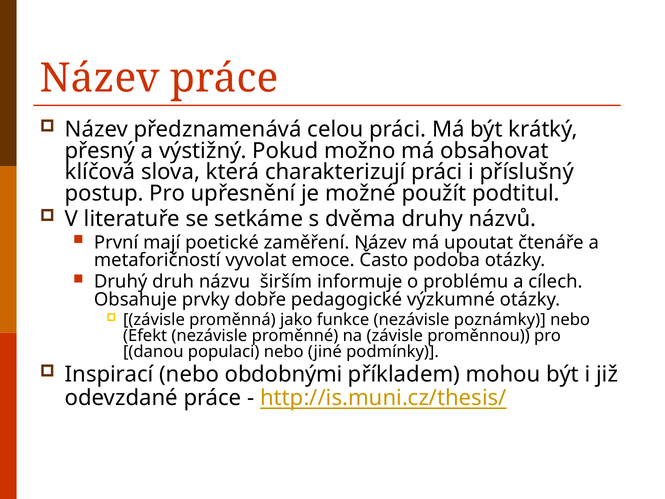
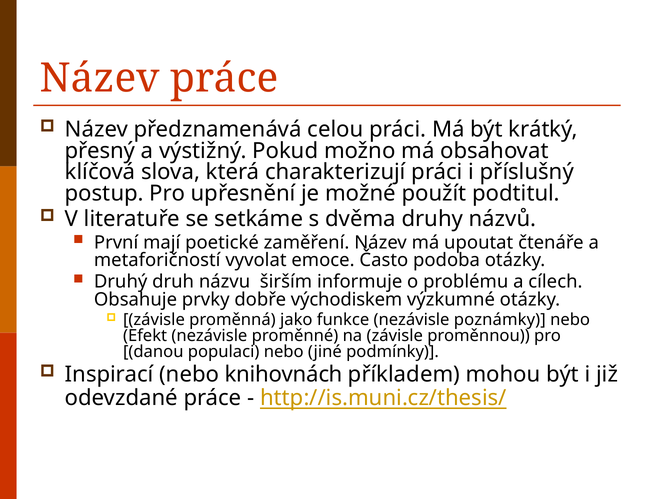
pedagogické: pedagogické -> východiskem
obdobnými: obdobnými -> knihovnách
